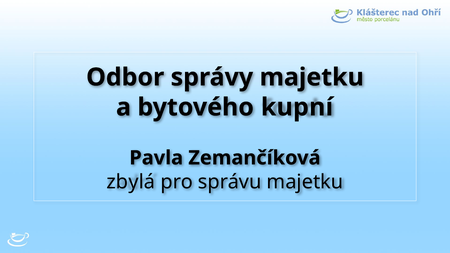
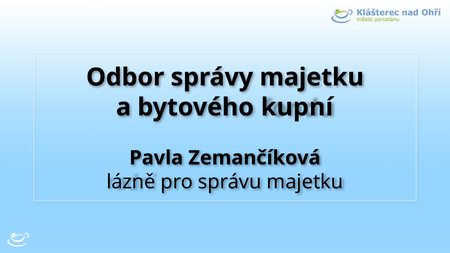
zbylá: zbylá -> lázně
